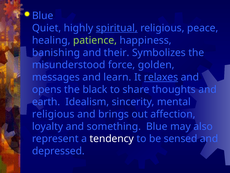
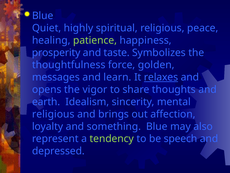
spiritual underline: present -> none
banishing: banishing -> prosperity
their: their -> taste
misunderstood: misunderstood -> thoughtfulness
black: black -> vigor
tendency colour: white -> light green
sensed: sensed -> speech
